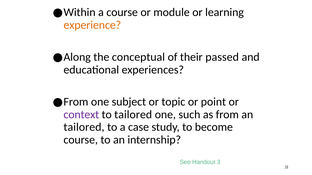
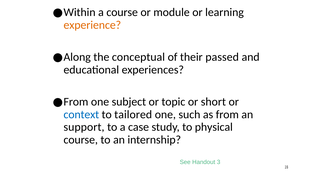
point: point -> short
context colour: purple -> blue
tailored at (84, 127): tailored -> support
become: become -> physical
